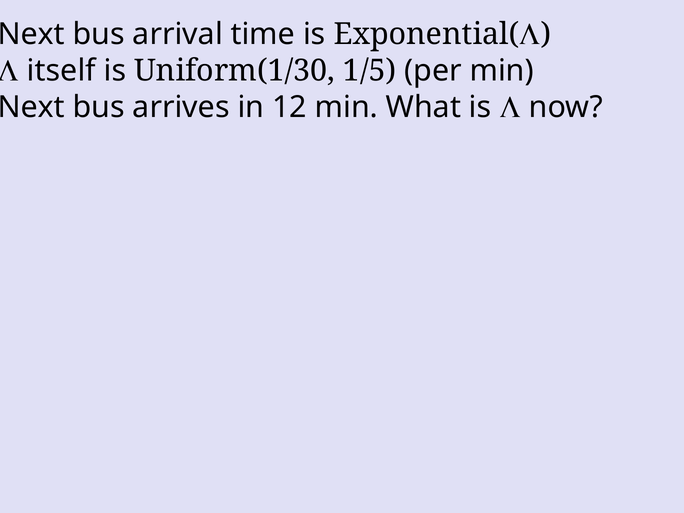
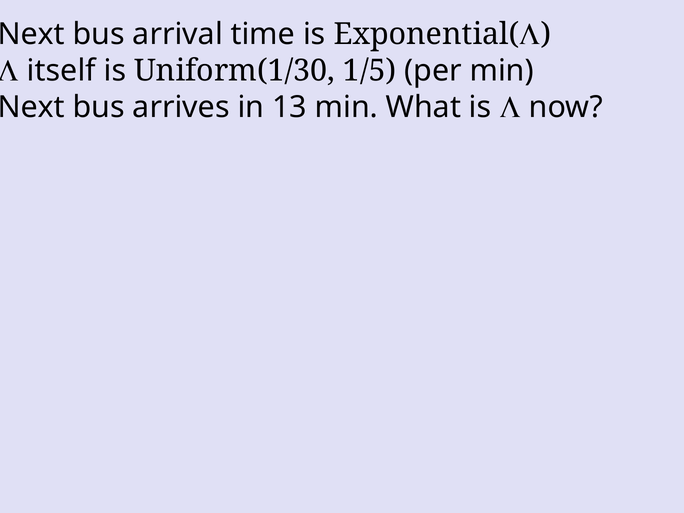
12: 12 -> 13
